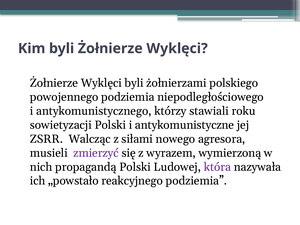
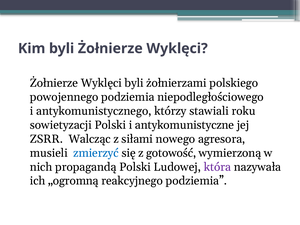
zmierzyć colour: purple -> blue
wyrazem: wyrazem -> gotowość
„powstało: „powstało -> „ogromną
